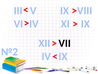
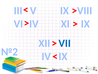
VII colour: black -> blue
